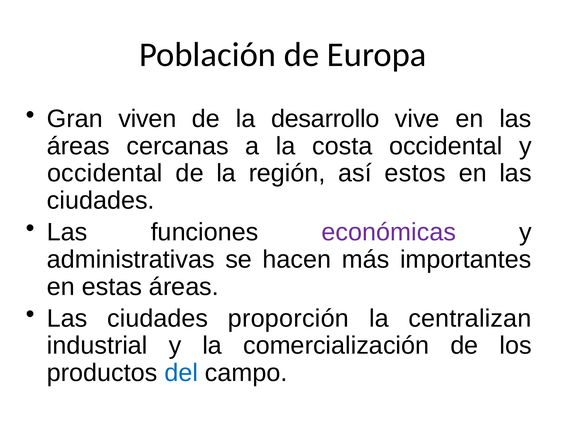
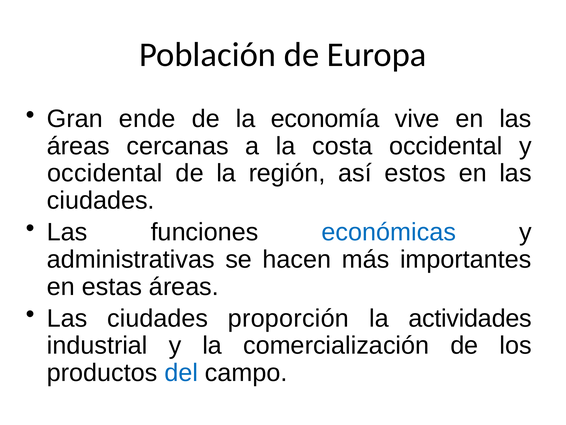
viven: viven -> ende
desarrollo: desarrollo -> economía
económicas colour: purple -> blue
centralizan: centralizan -> actividades
